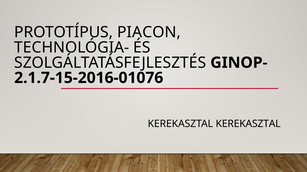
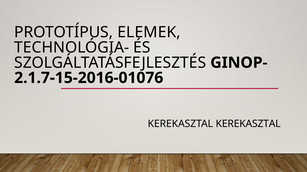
PIACON: PIACON -> ELEMEK
